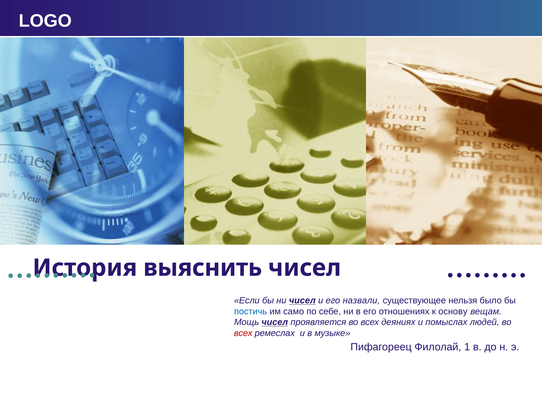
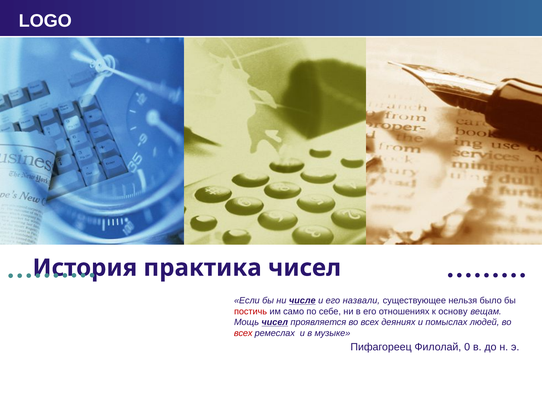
выяснить: выяснить -> практика
ни чисел: чисел -> числе
постичь colour: blue -> red
1: 1 -> 0
